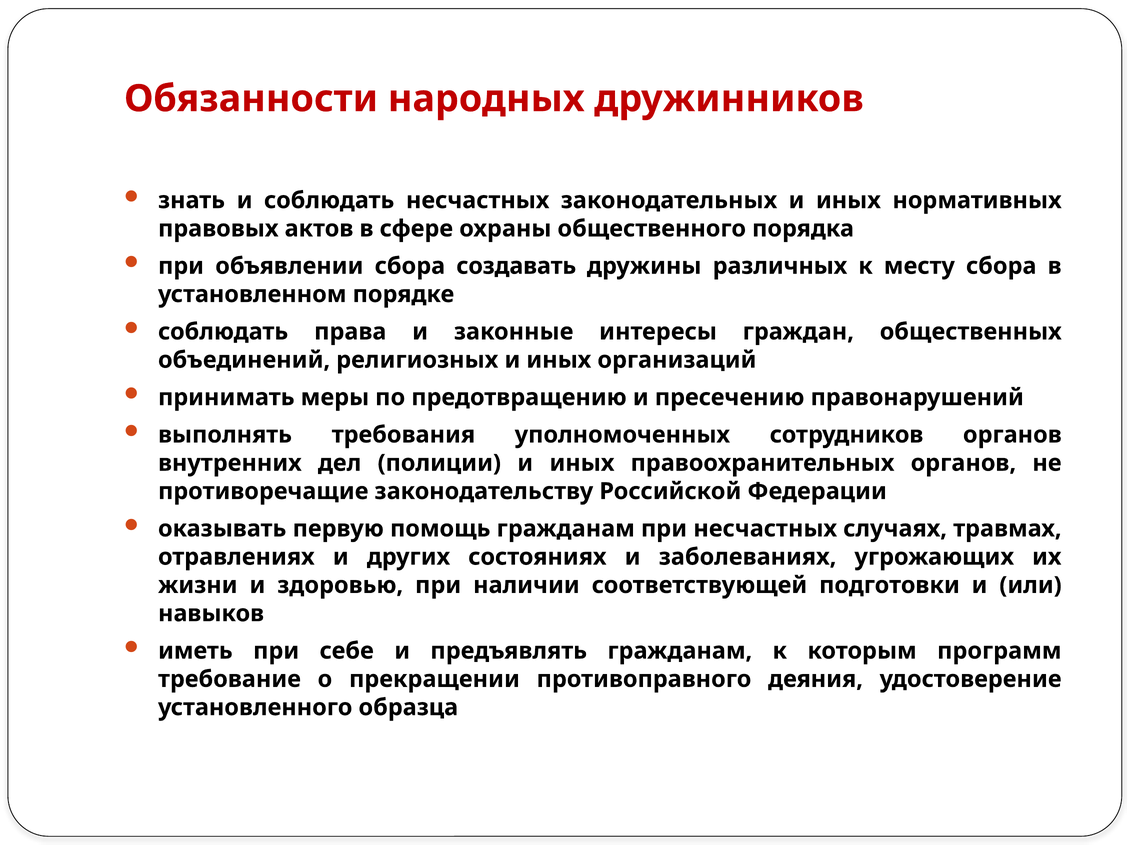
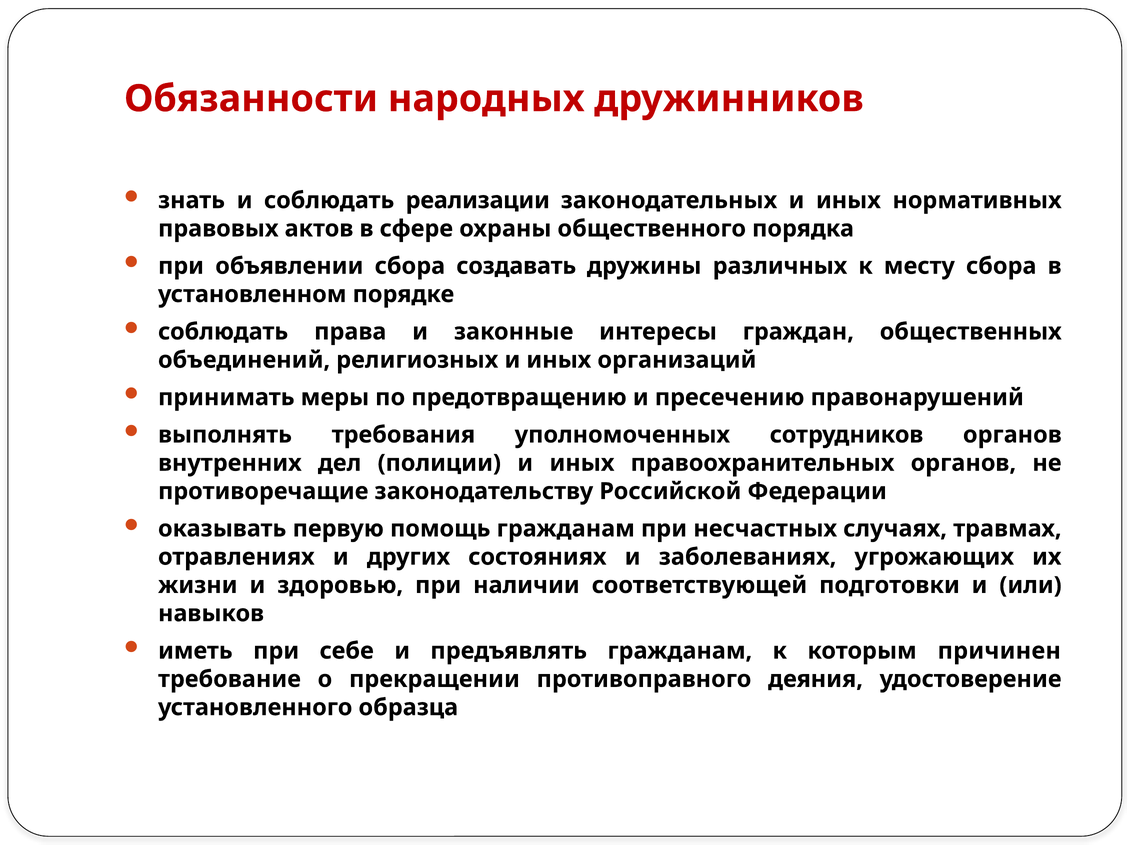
соблюдать несчастных: несчастных -> реализации
программ: программ -> причинен
